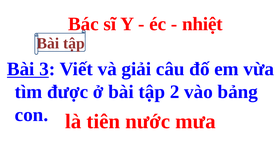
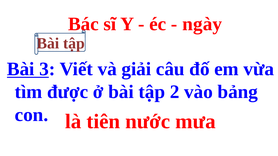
nhiệt: nhiệt -> ngày
